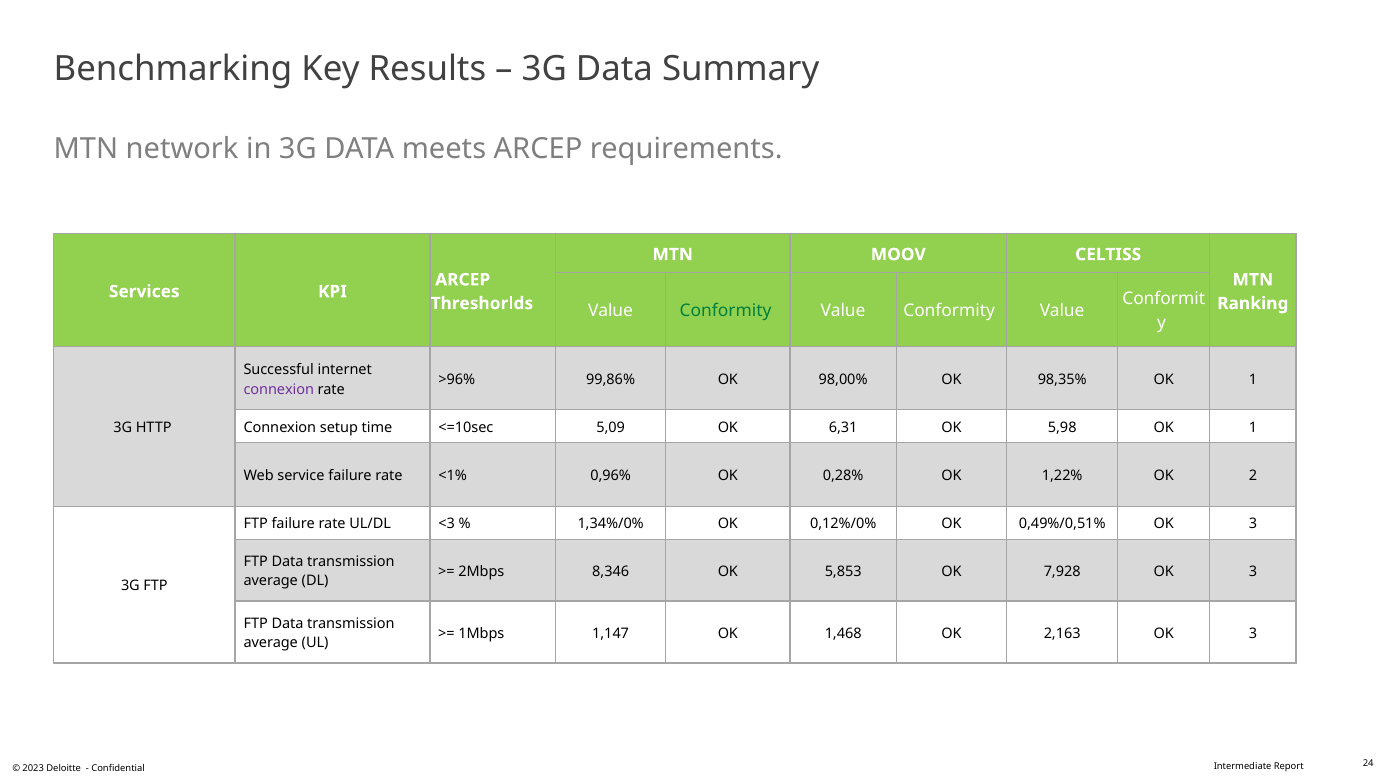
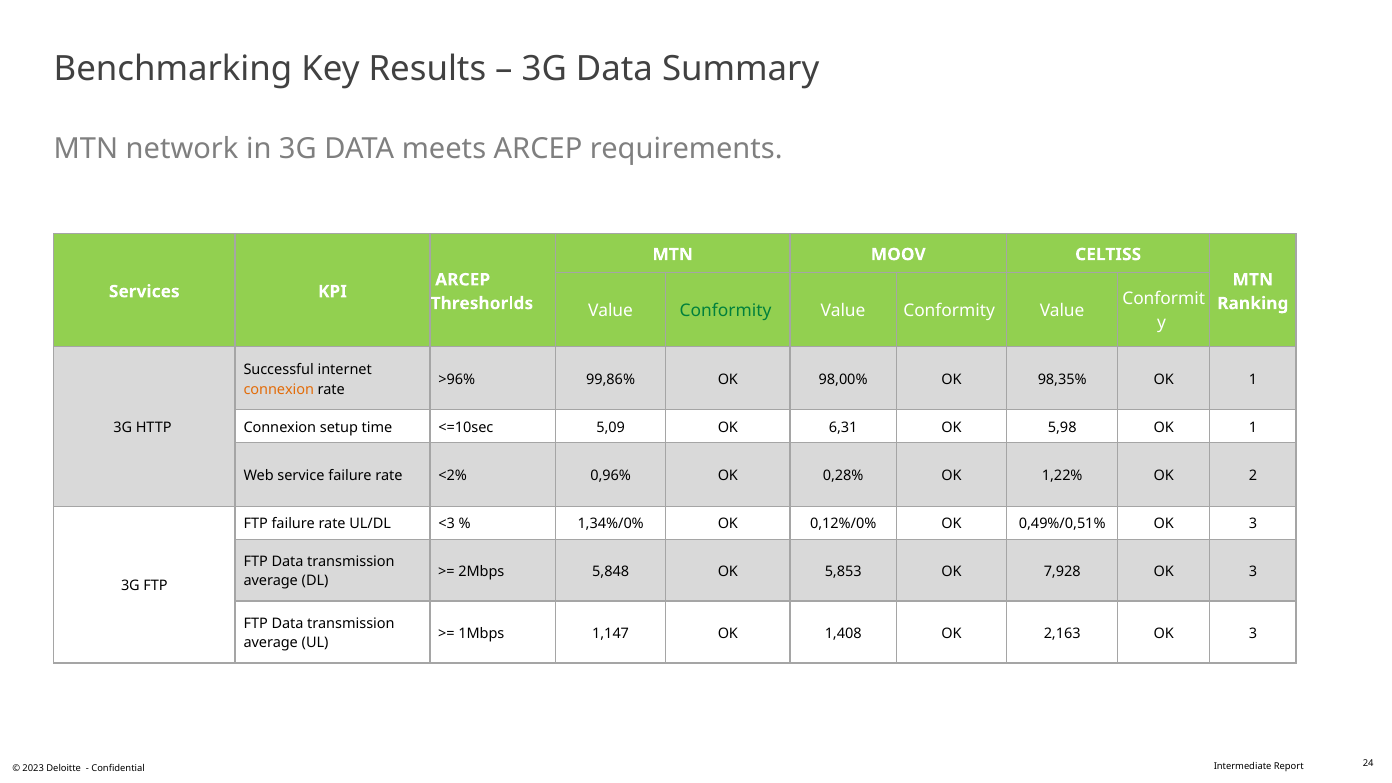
connexion at (279, 389) colour: purple -> orange
<1%: <1% -> <2%
8,346: 8,346 -> 5,848
1,468: 1,468 -> 1,408
